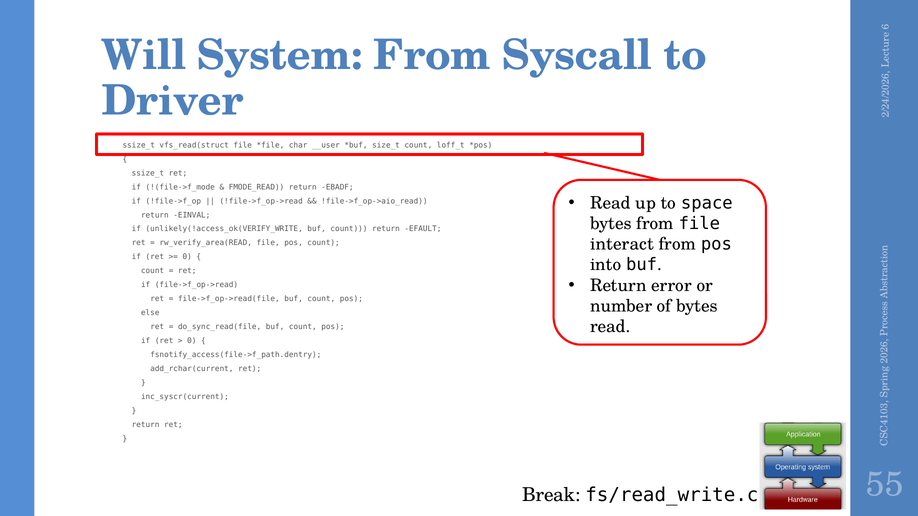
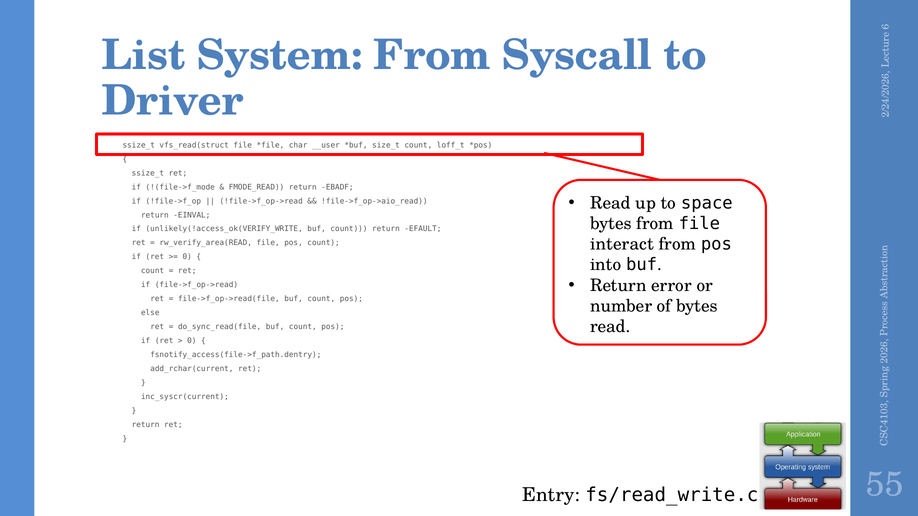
Will: Will -> List
Break: Break -> Entry
